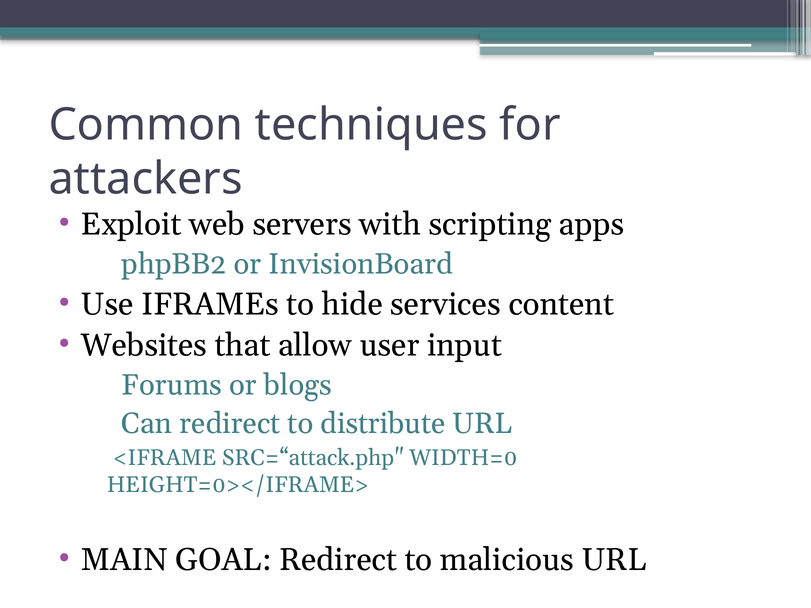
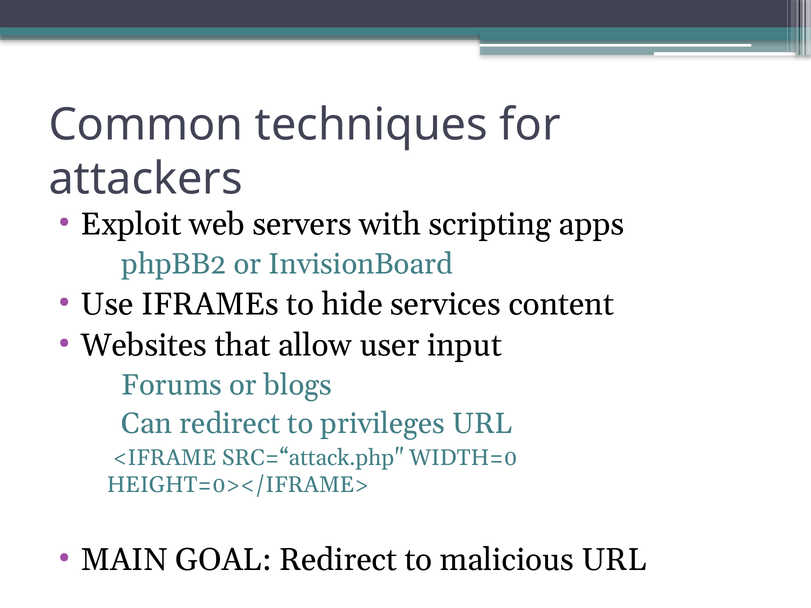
distribute: distribute -> privileges
